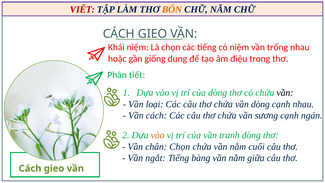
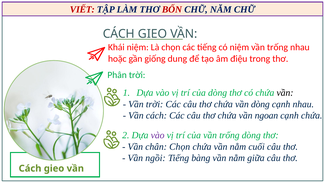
BỐN colour: orange -> red
Phân tiết: tiết -> trời
Vần loại: loại -> trời
sương: sương -> ngoan
cạnh ngán: ngán -> chứa
vào at (158, 135) colour: orange -> purple
của vần tranh: tranh -> trống
ngắt: ngắt -> ngồi
